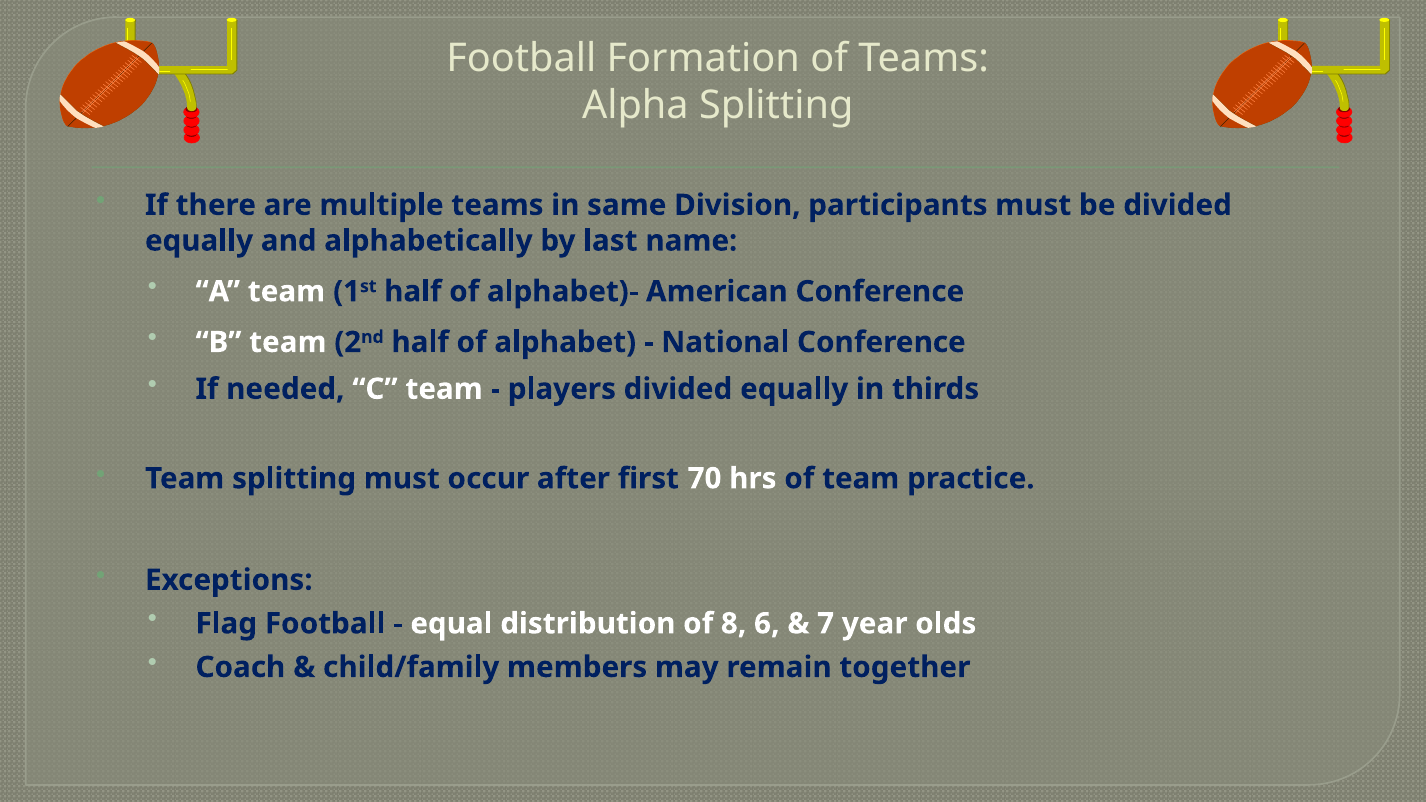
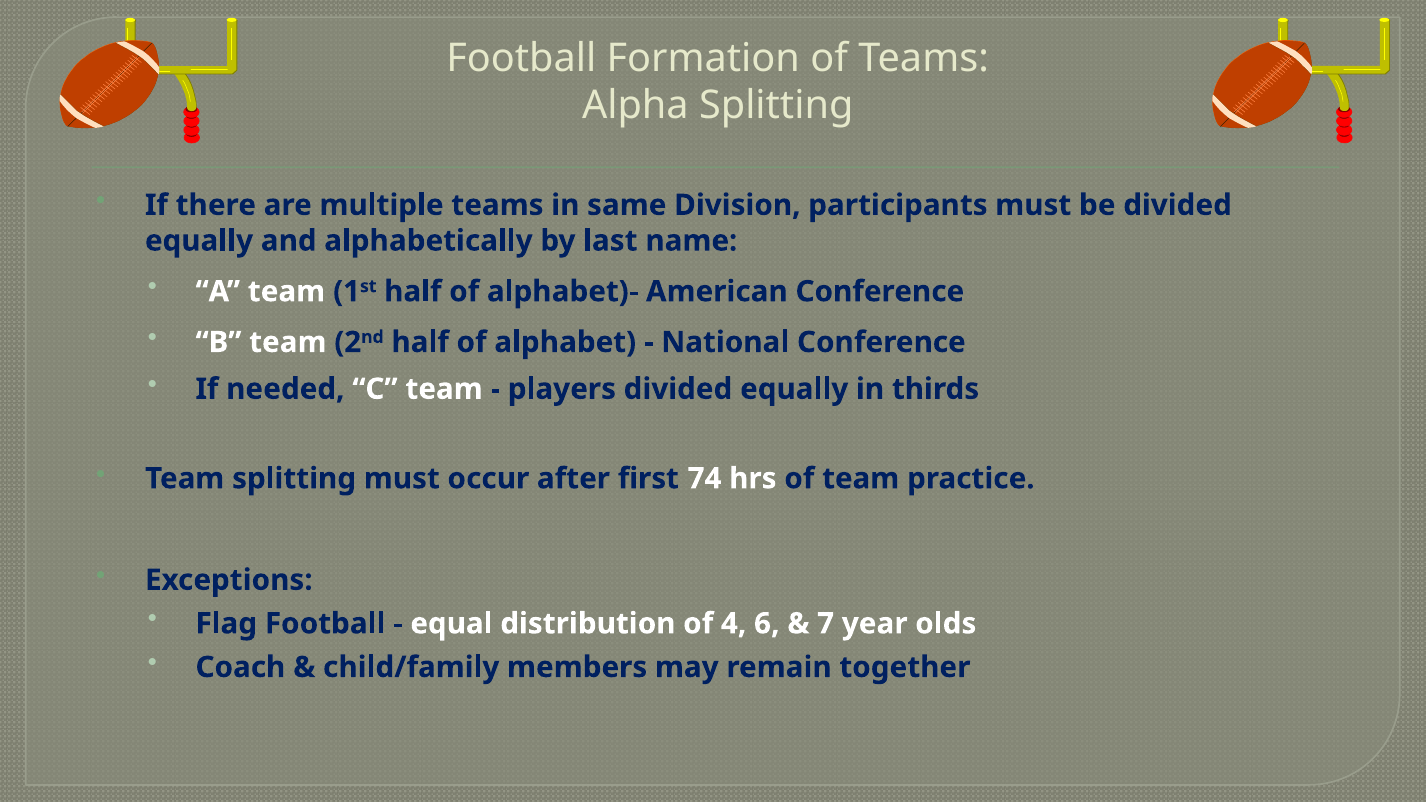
70: 70 -> 74
8: 8 -> 4
